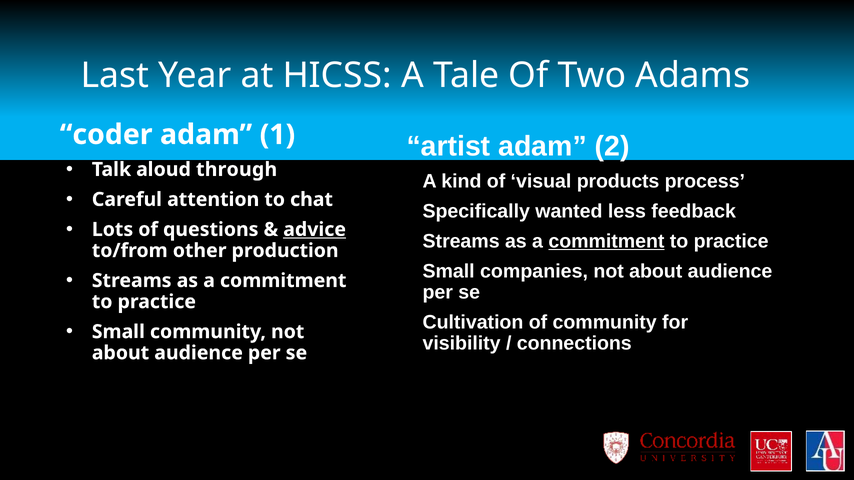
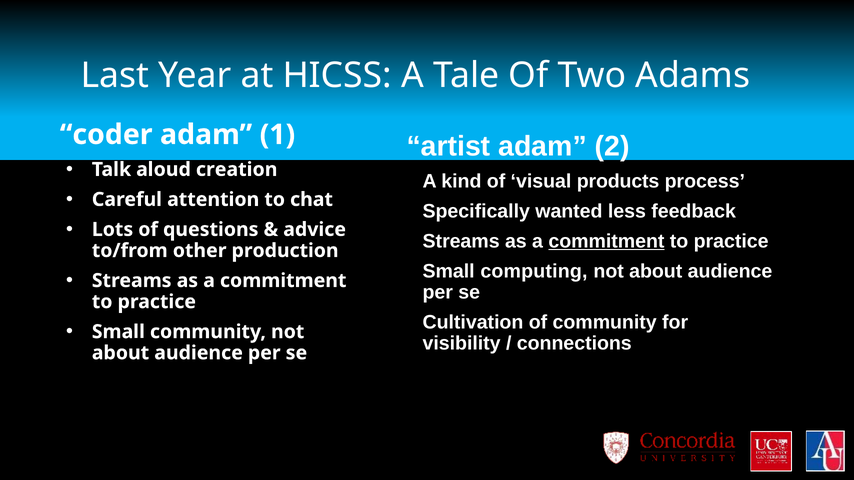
through: through -> creation
advice underline: present -> none
companies: companies -> computing
